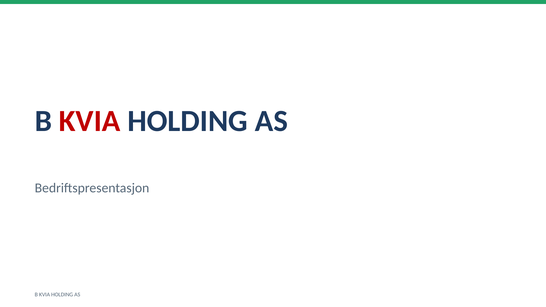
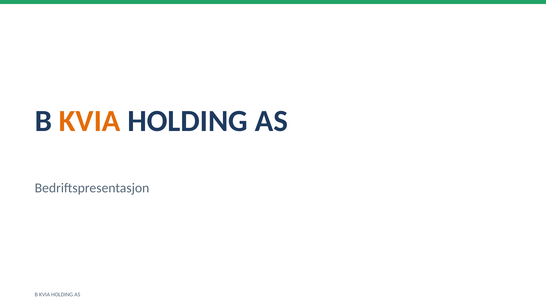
KVIA at (90, 121) colour: red -> orange
